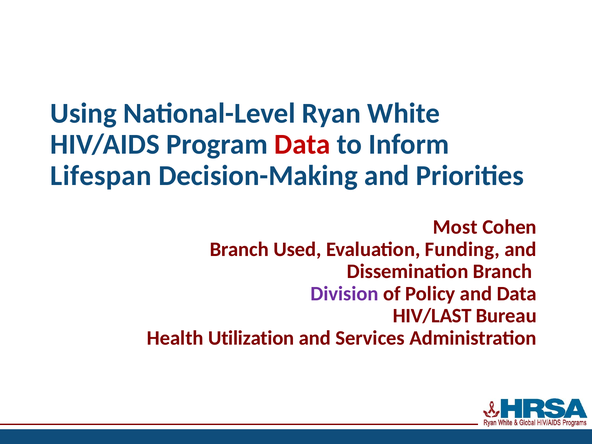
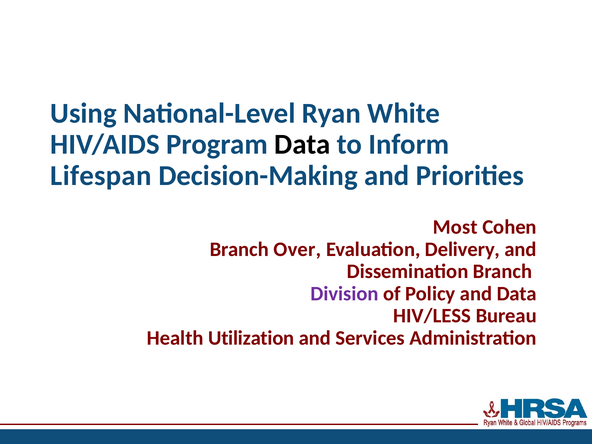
Data at (302, 144) colour: red -> black
Used: Used -> Over
Funding: Funding -> Delivery
HIV/LAST: HIV/LAST -> HIV/LESS
